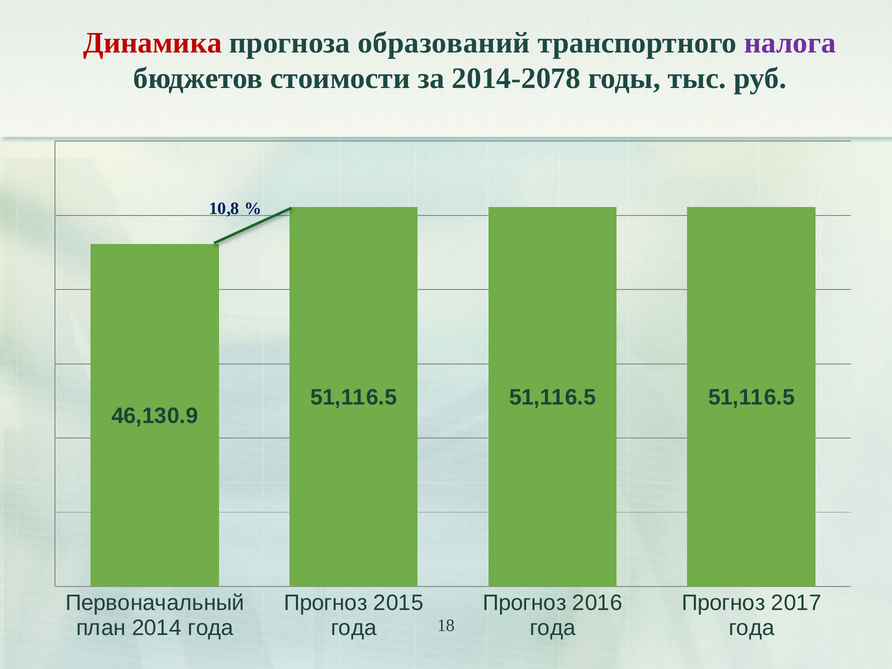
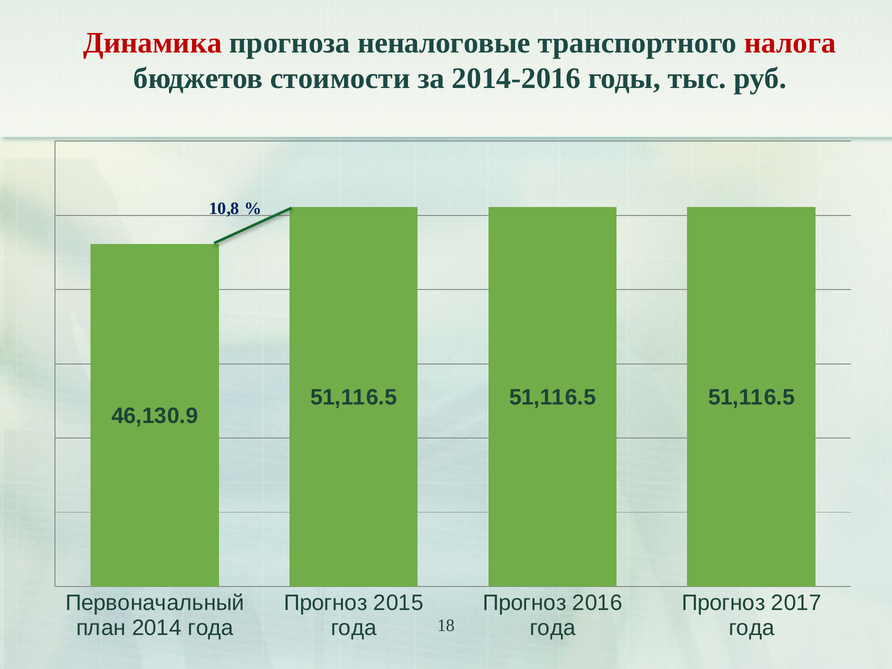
образований: образований -> неналоговые
налога colour: purple -> red
2014-2078: 2014-2078 -> 2014-2016
